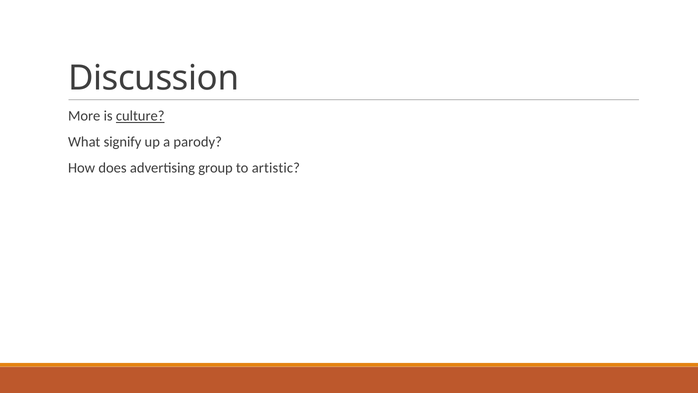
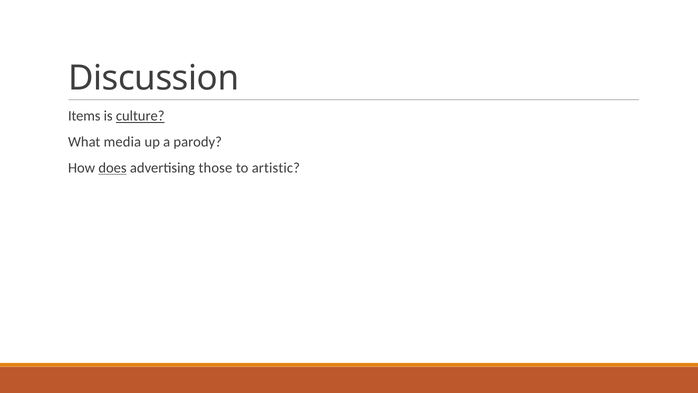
More: More -> Items
signify: signify -> media
does underline: none -> present
group: group -> those
